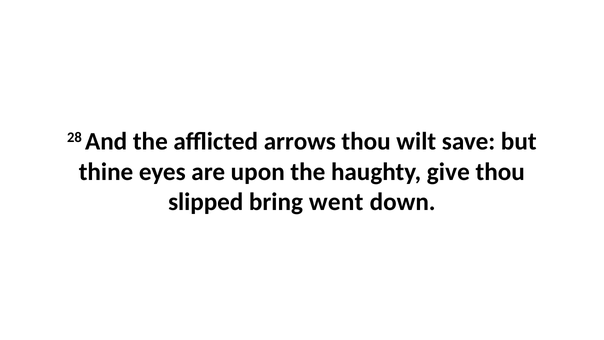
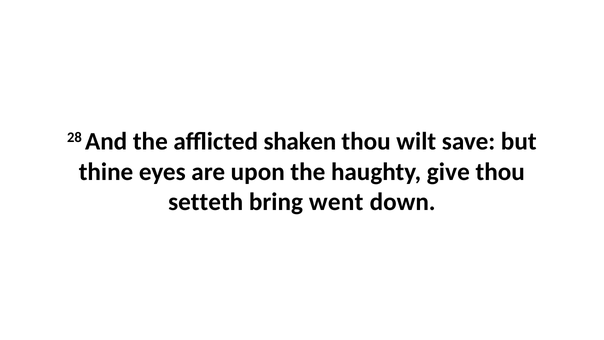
arrows: arrows -> shaken
slipped: slipped -> setteth
